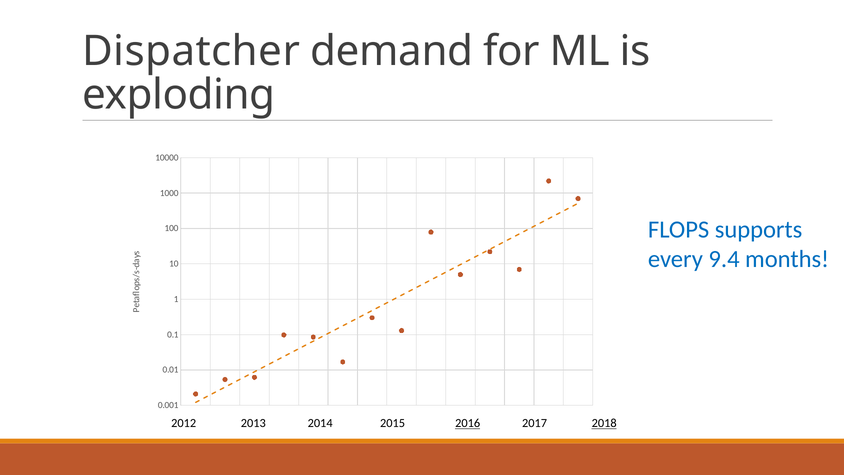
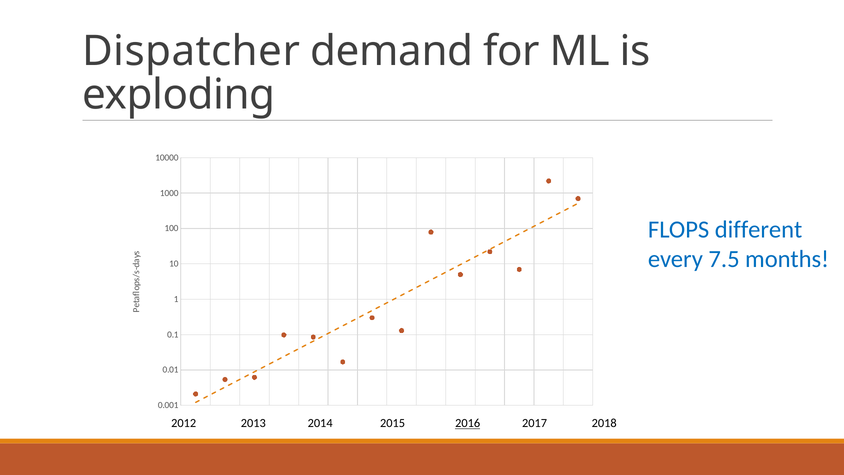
supports: supports -> different
9.4: 9.4 -> 7.5
2018 underline: present -> none
